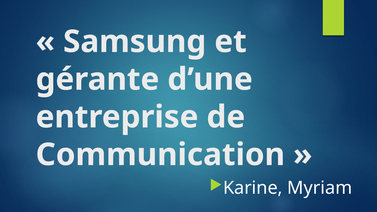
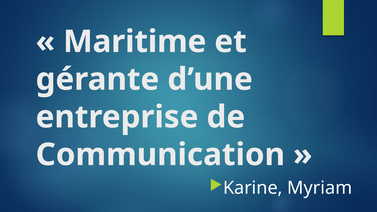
Samsung: Samsung -> Maritime
